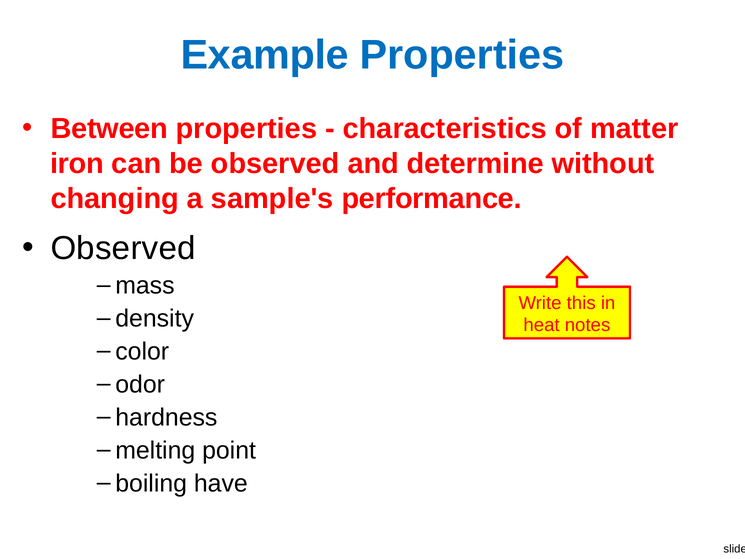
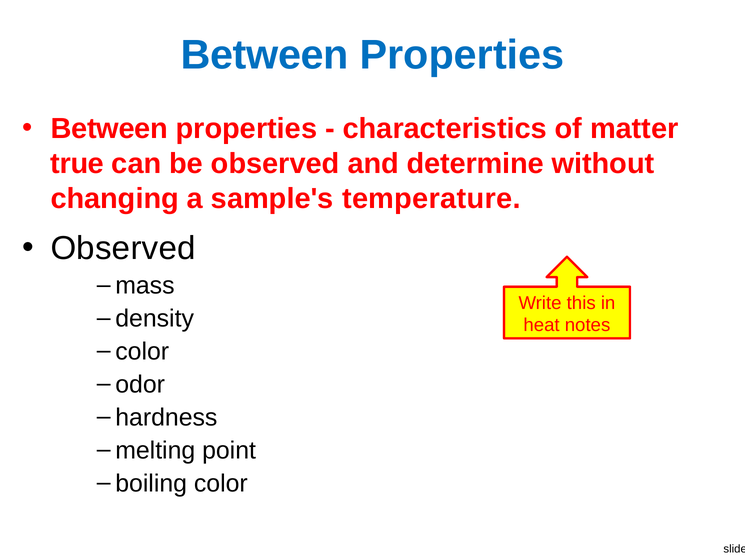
Example at (265, 55): Example -> Between
iron: iron -> true
performance: performance -> temperature
boiling have: have -> color
